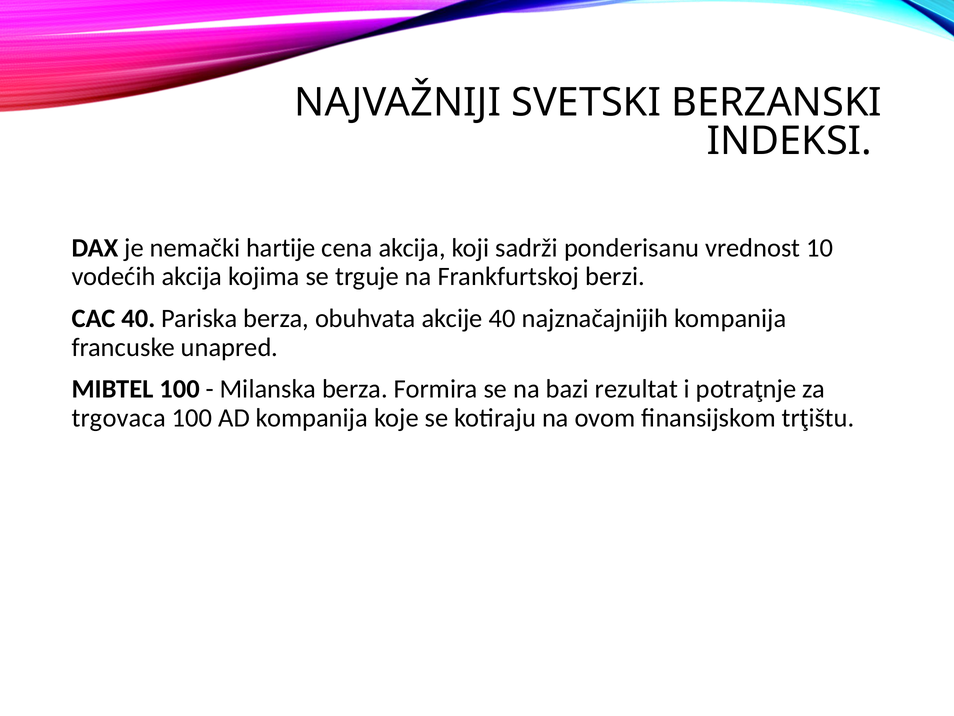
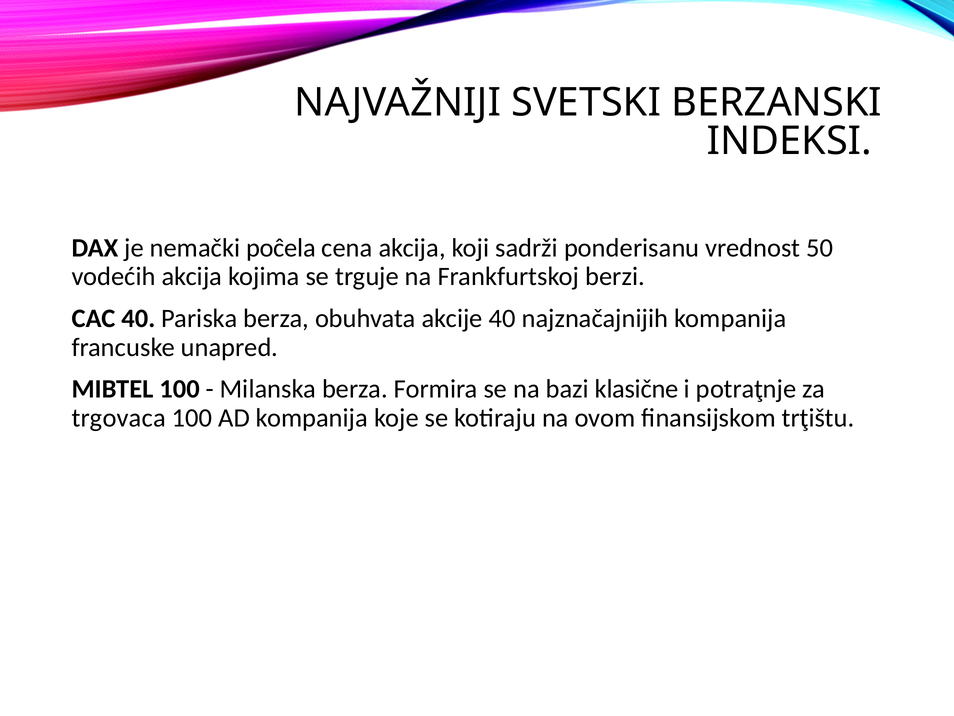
hartije: hartije -> poĉela
10: 10 -> 50
rezultat: rezultat -> klasične
